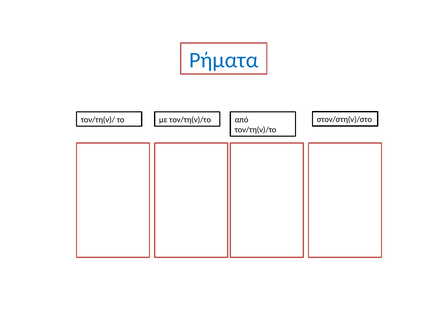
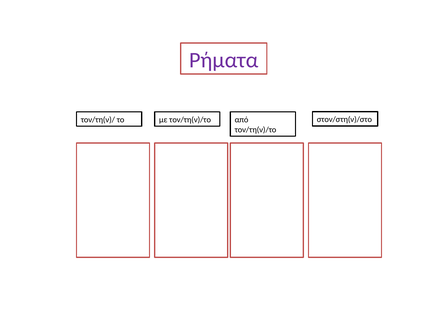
Ρήματα colour: blue -> purple
